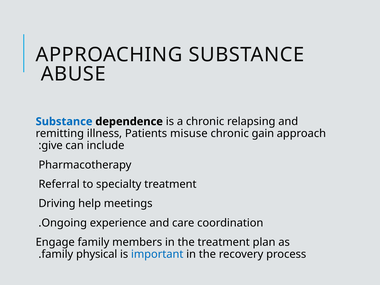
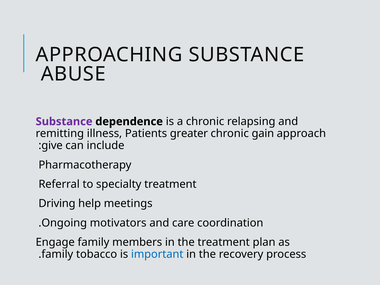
Substance at (64, 122) colour: blue -> purple
misuse: misuse -> greater
experience: experience -> motivators
physical: physical -> tobacco
